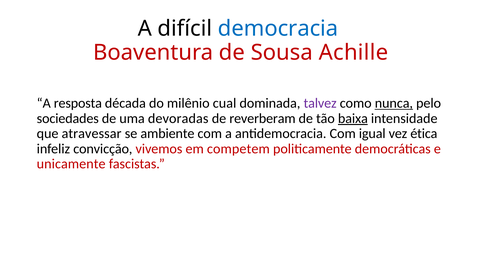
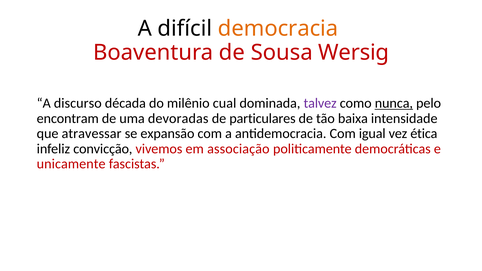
democracia colour: blue -> orange
Achille: Achille -> Wersig
resposta: resposta -> discurso
sociedades: sociedades -> encontram
reverberam: reverberam -> particulares
baixa underline: present -> none
ambiente: ambiente -> expansão
competem: competem -> associação
